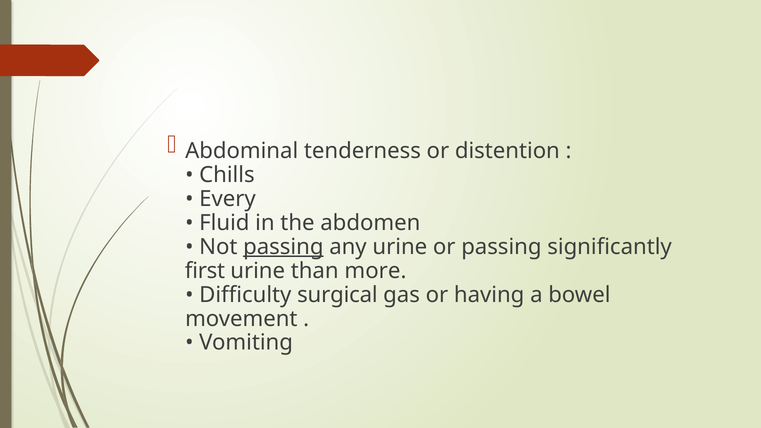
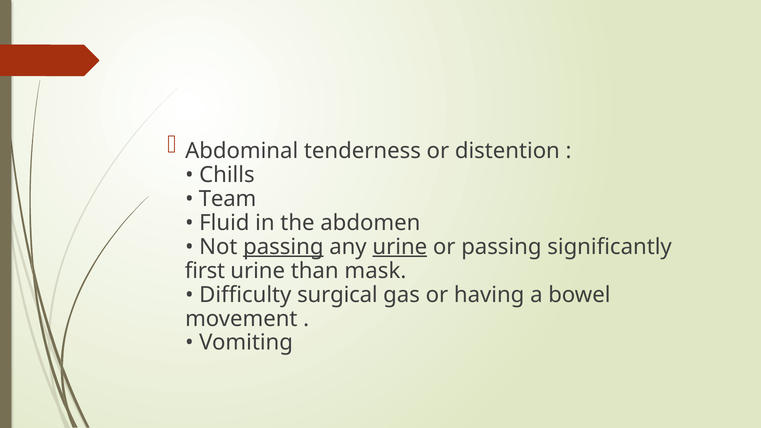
Every: Every -> Team
urine at (400, 247) underline: none -> present
more: more -> mask
